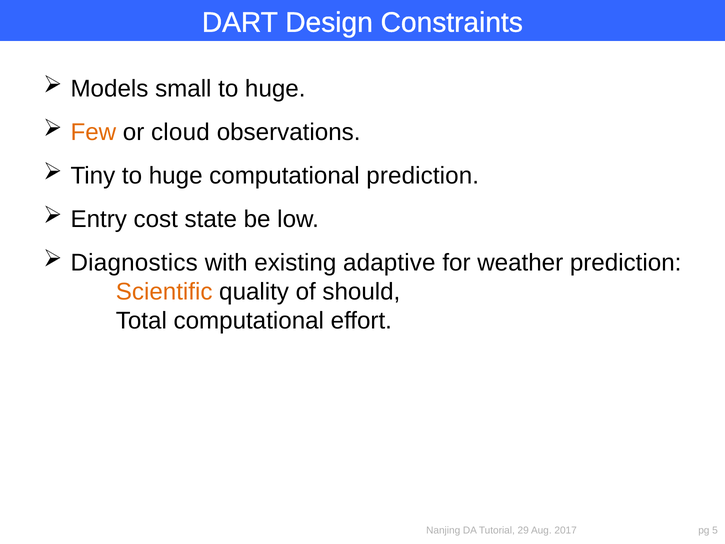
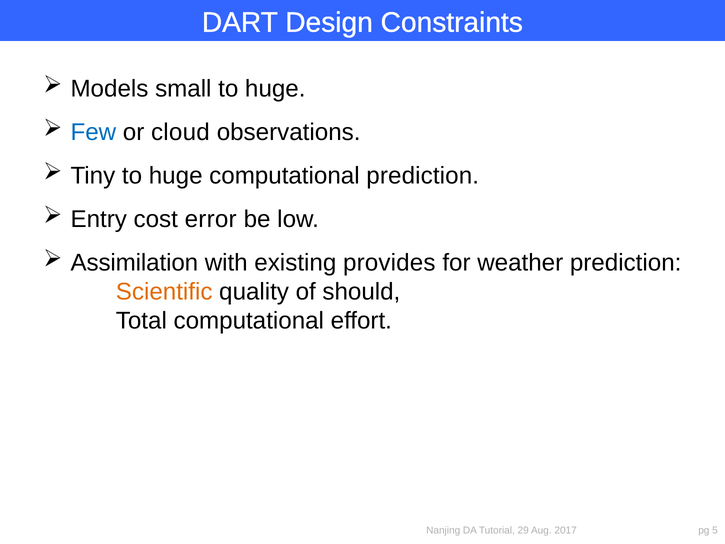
Few colour: orange -> blue
state: state -> error
Diagnostics: Diagnostics -> Assimilation
adaptive: adaptive -> provides
